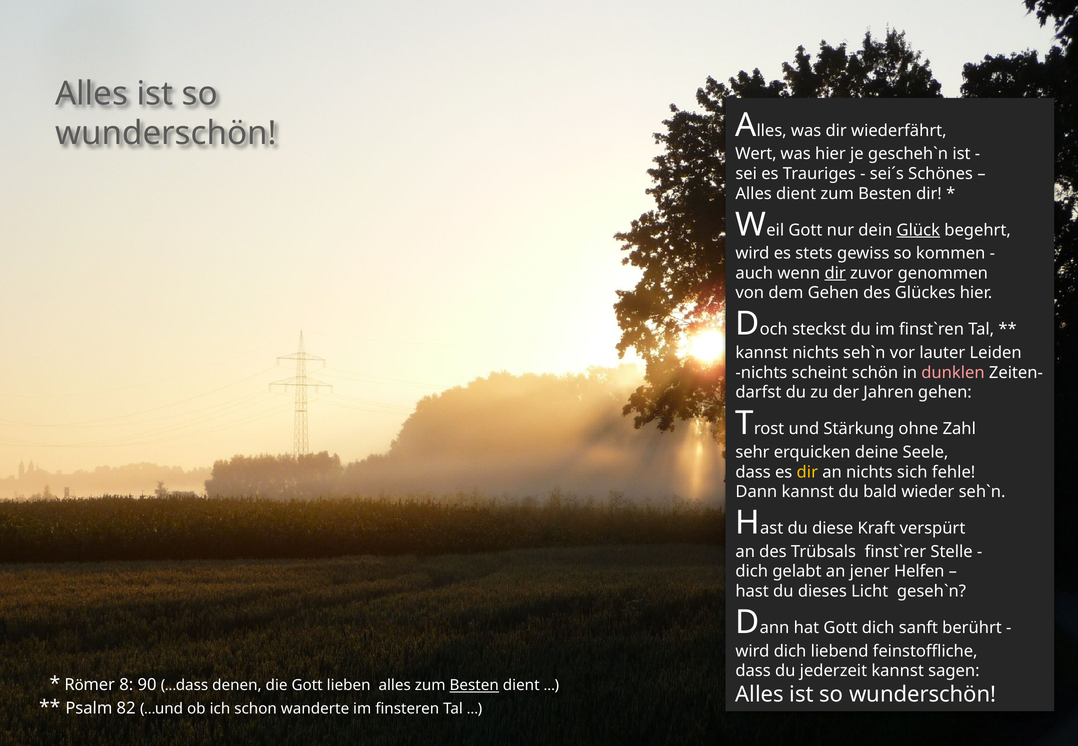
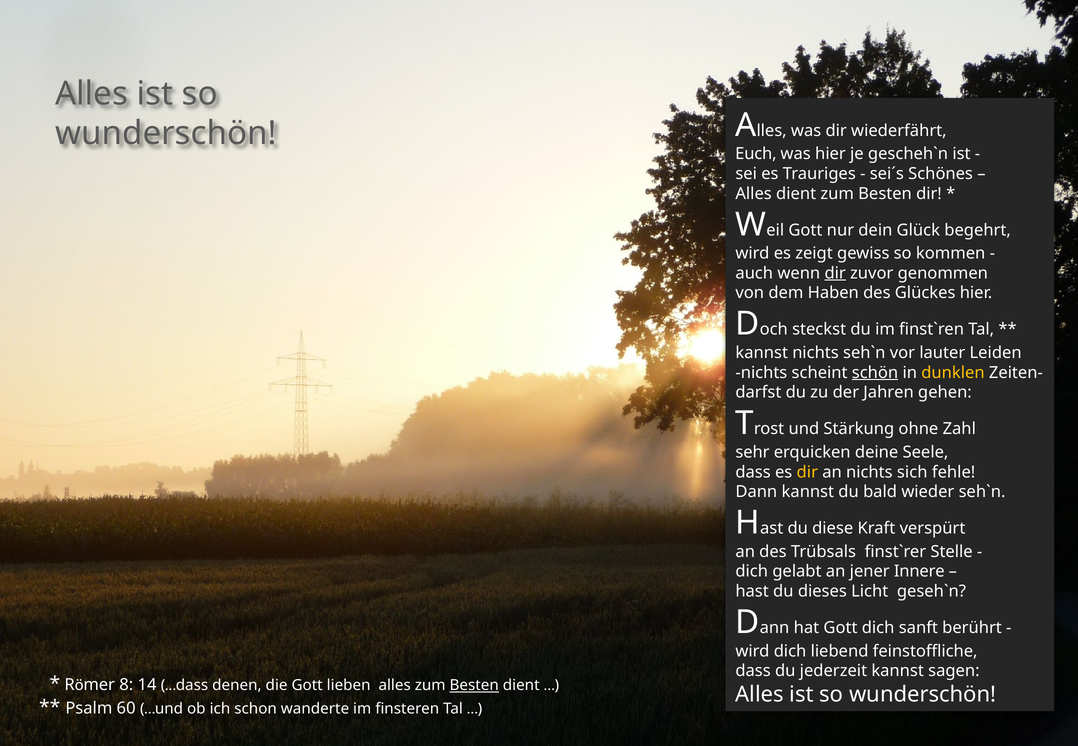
Wert: Wert -> Euch
Glück underline: present -> none
stets: stets -> zeigt
dem Gehen: Gehen -> Haben
schön underline: none -> present
dunklen colour: pink -> yellow
Helfen: Helfen -> Innere
90: 90 -> 14
82: 82 -> 60
